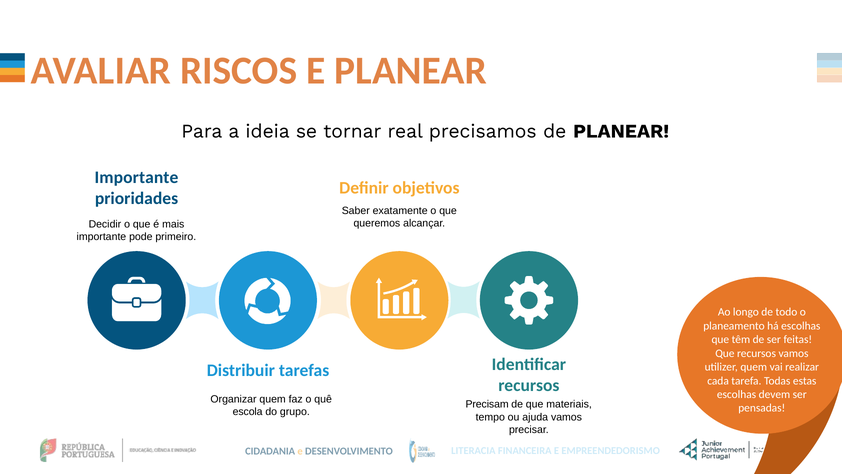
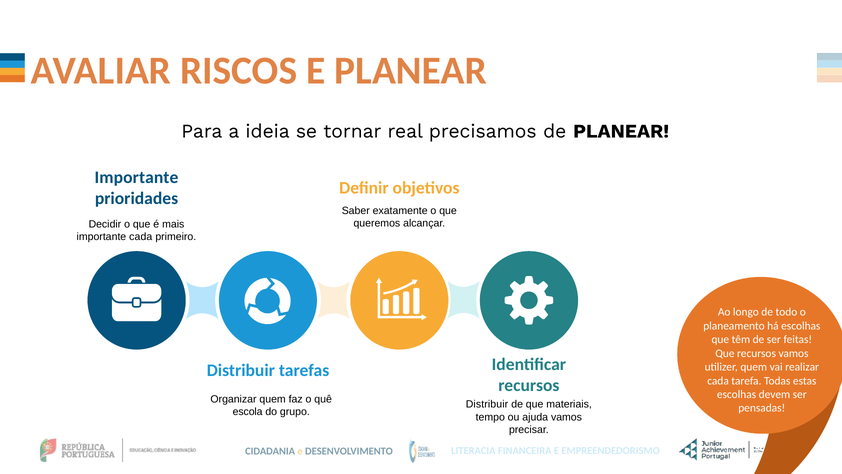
importante pode: pode -> cada
Precisam at (487, 404): Precisam -> Distribuir
